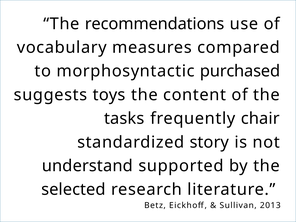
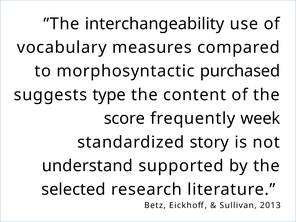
recommendations: recommendations -> interchangeability
toys: toys -> type
tasks: tasks -> score
chair: chair -> week
